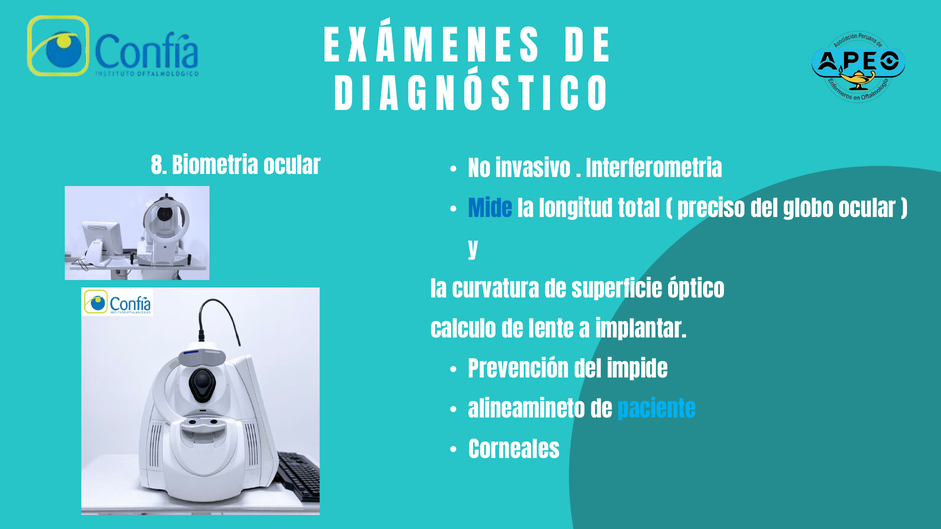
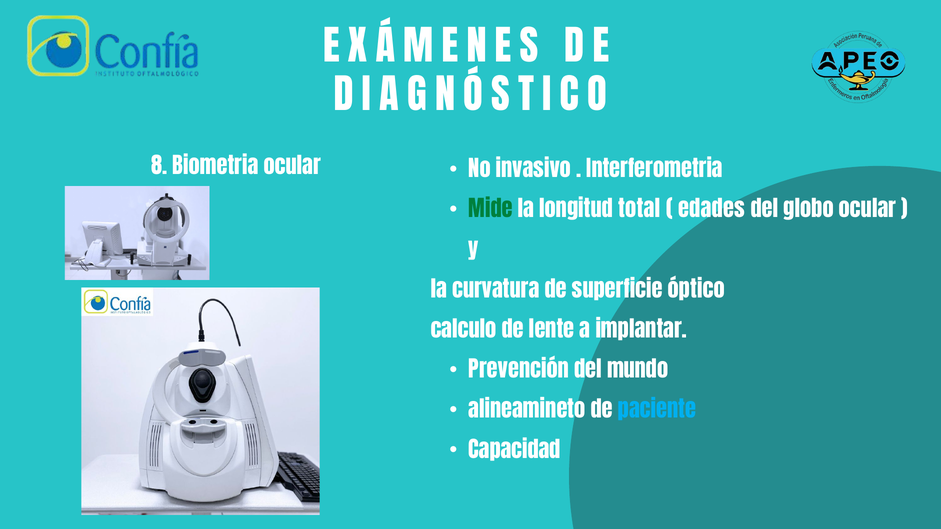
Mide colour: blue -> green
preciso: preciso -> edades
impide: impide -> mundo
Corneales: Corneales -> Capacidad
